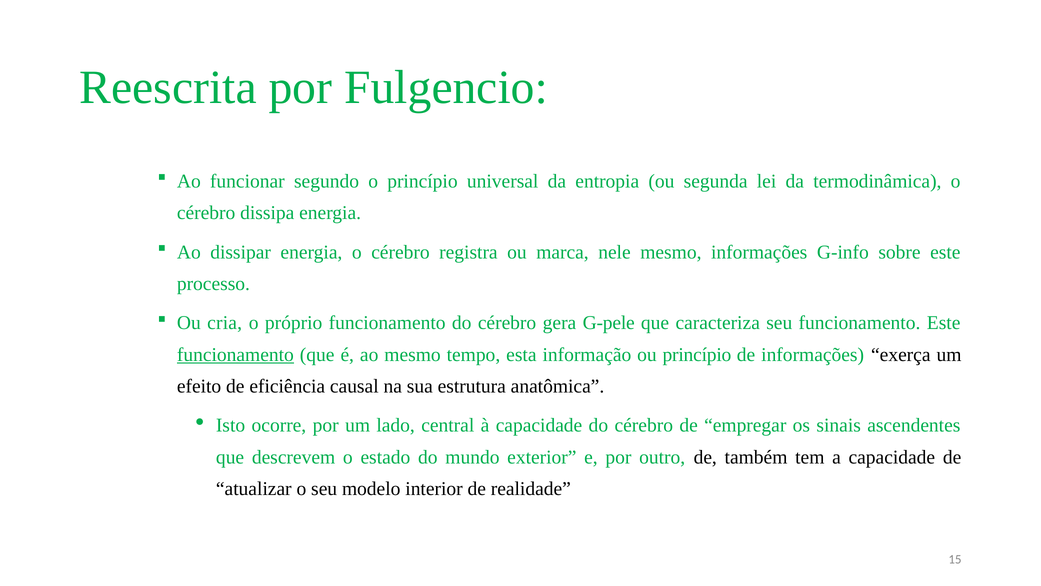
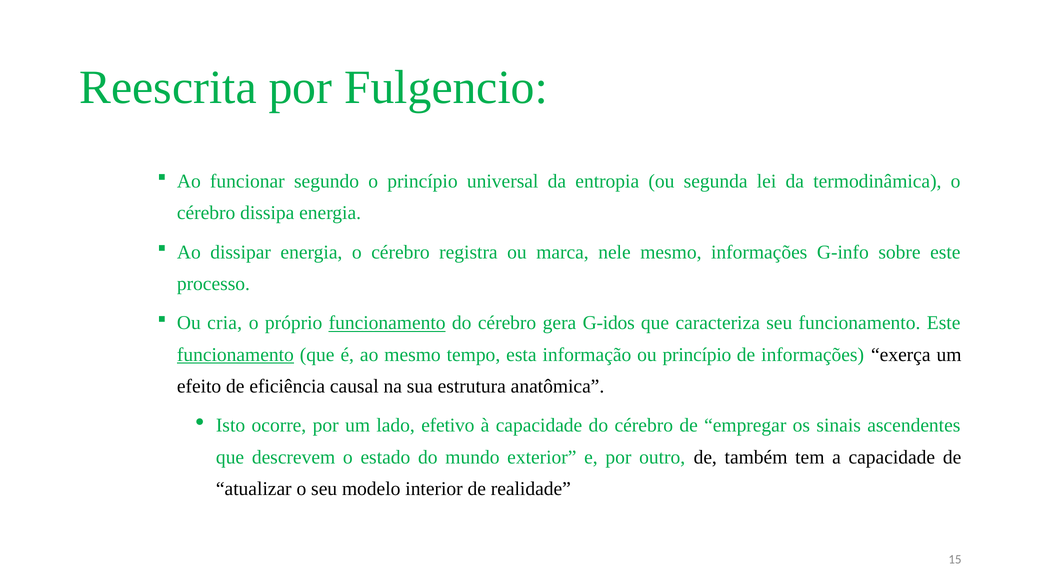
funcionamento at (387, 323) underline: none -> present
G-pele: G-pele -> G-idos
central: central -> efetivo
